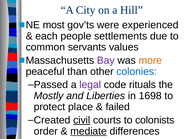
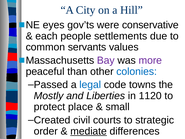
most: most -> eyes
experienced: experienced -> conservative
more colour: orange -> purple
legal colour: purple -> blue
rituals: rituals -> towns
1698: 1698 -> 1120
failed: failed -> small
civil underline: present -> none
colonists: colonists -> strategic
